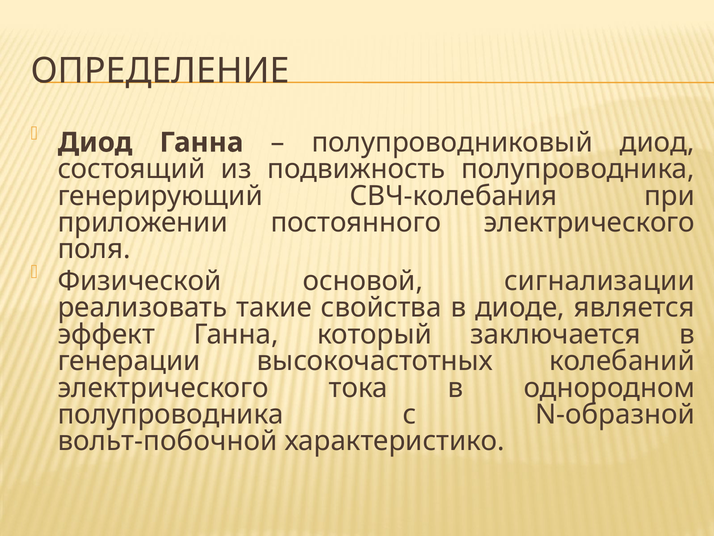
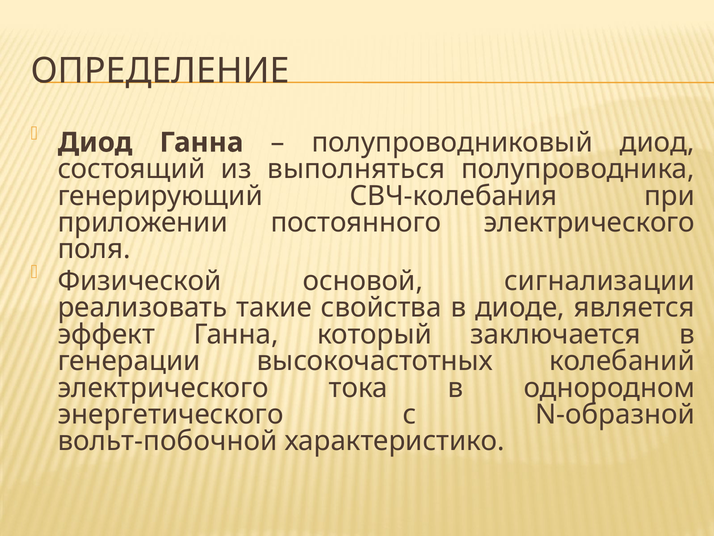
подвижность: подвижность -> выполняться
полупроводника at (171, 414): полупроводника -> энергетического
